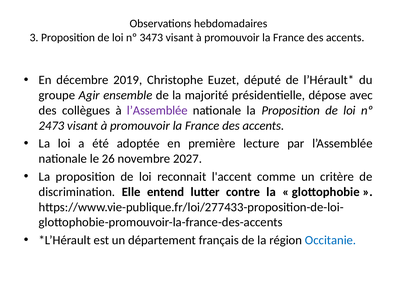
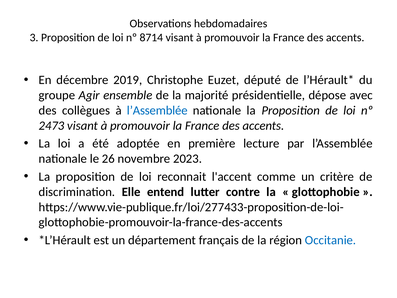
3473: 3473 -> 8714
l’Assemblée at (157, 110) colour: purple -> blue
2027: 2027 -> 2023
